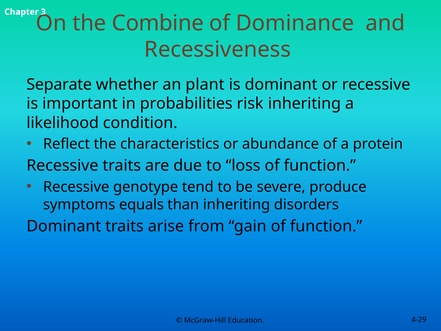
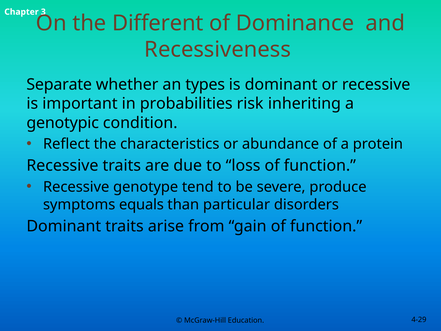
Combine: Combine -> Different
plant: plant -> types
likelihood: likelihood -> genotypic
than inheriting: inheriting -> particular
